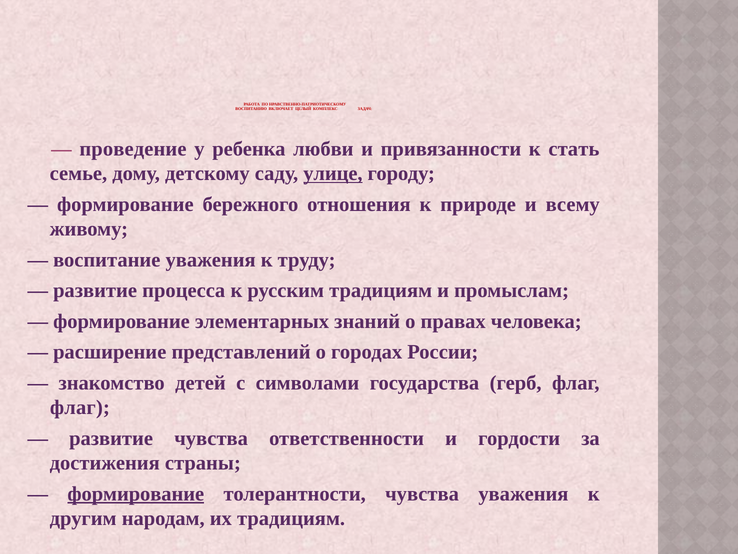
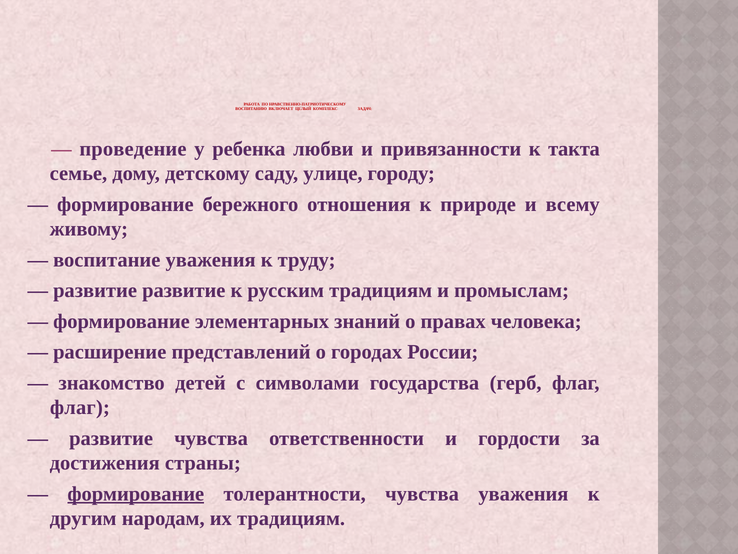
стать: стать -> такта
улице underline: present -> none
развитие процесса: процесса -> развитие
